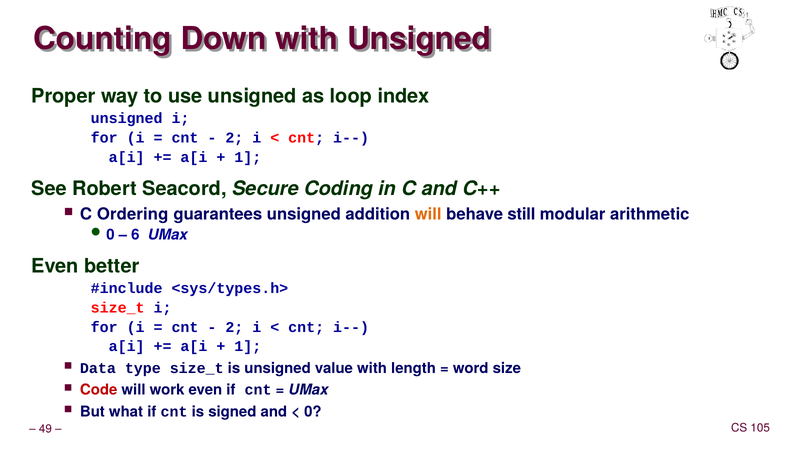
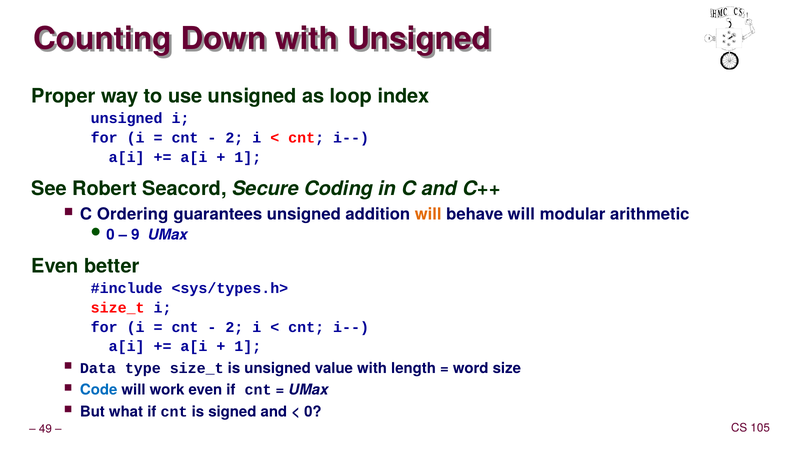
behave still: still -> will
6: 6 -> 9
Code colour: red -> blue
